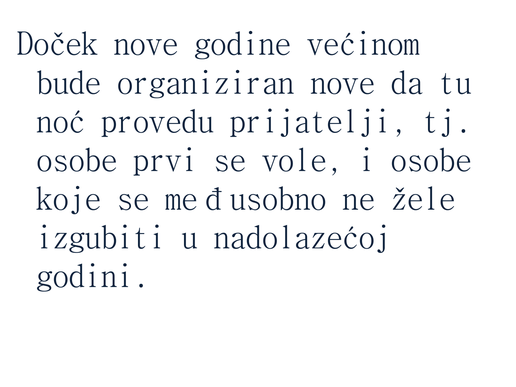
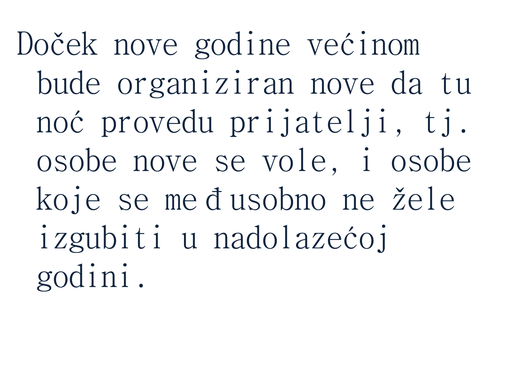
osobe prvi: prvi -> nove
